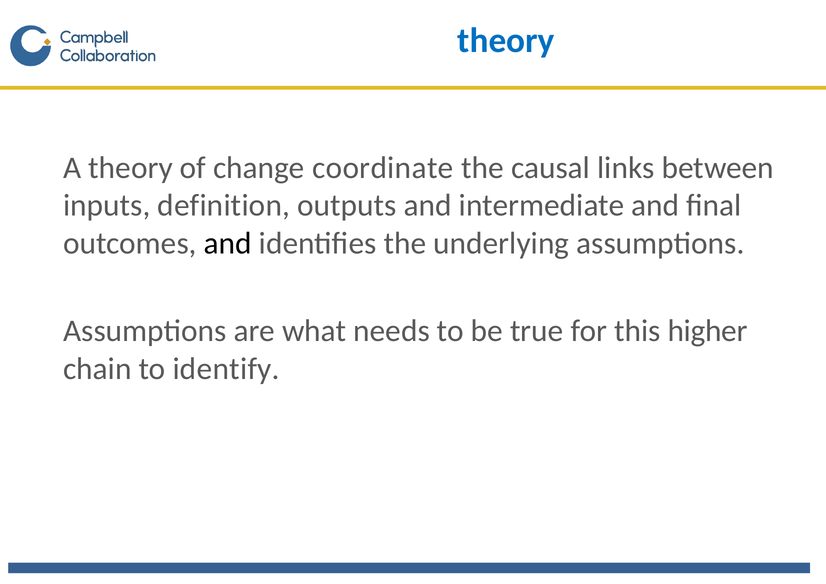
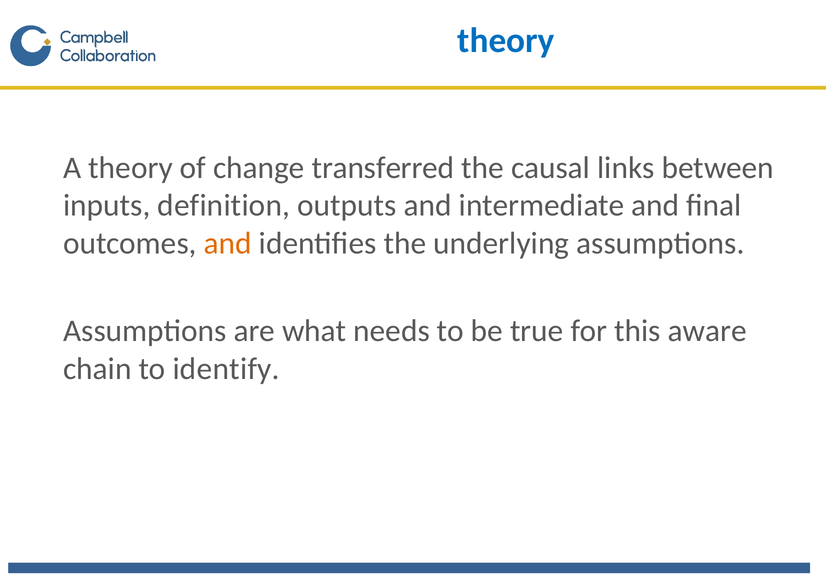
coordinate: coordinate -> transferred
and at (228, 243) colour: black -> orange
higher: higher -> aware
